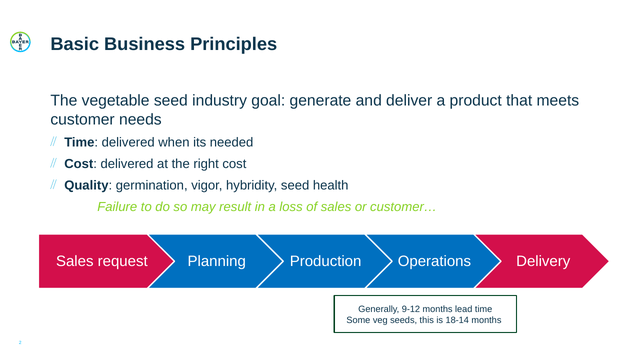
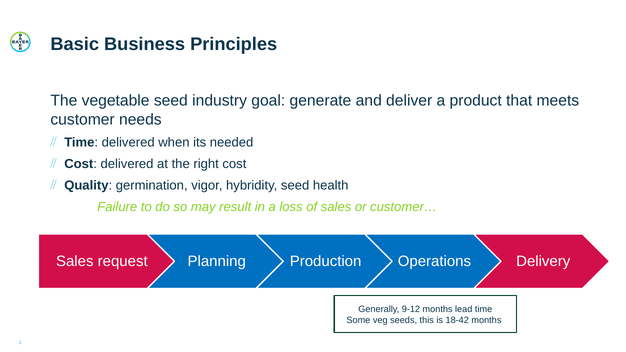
18-14: 18-14 -> 18-42
